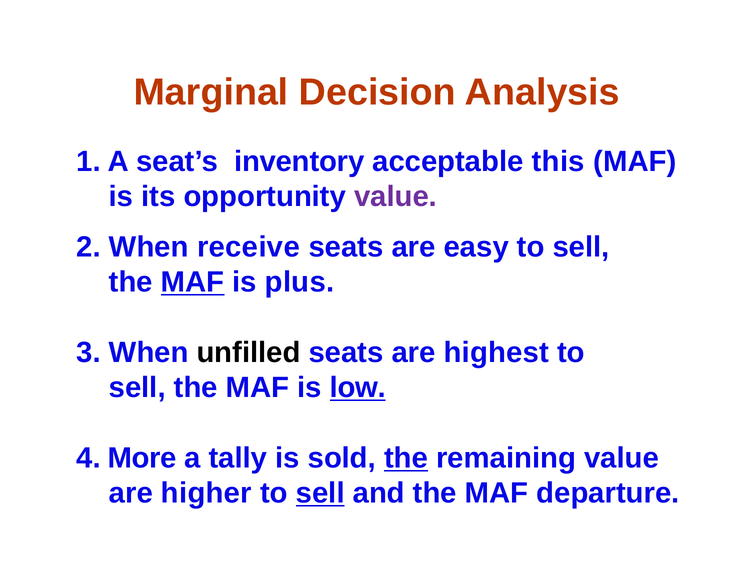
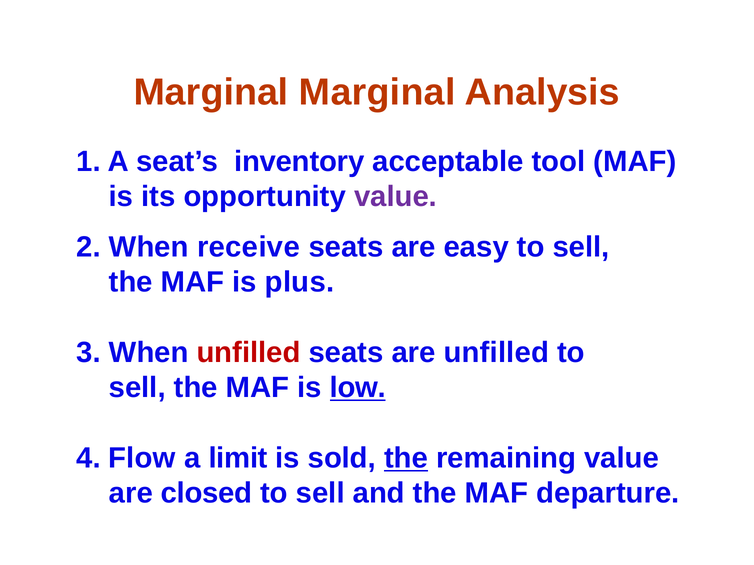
Marginal Decision: Decision -> Marginal
this: this -> tool
MAF at (193, 282) underline: present -> none
unfilled at (249, 353) colour: black -> red
are highest: highest -> unfilled
More: More -> Flow
tally: tally -> limit
higher: higher -> closed
sell at (320, 494) underline: present -> none
